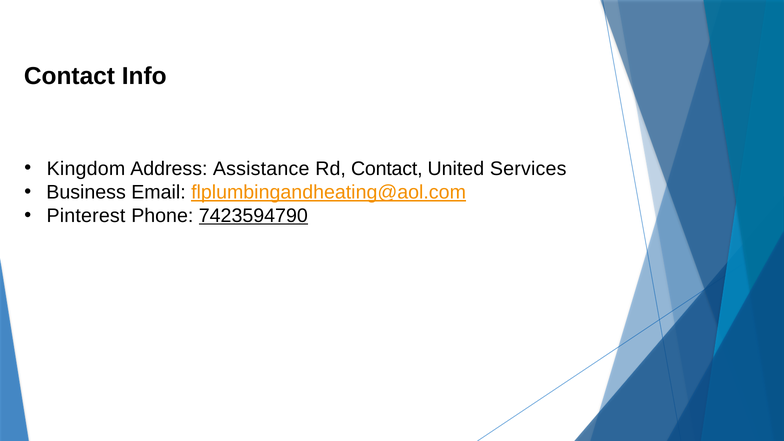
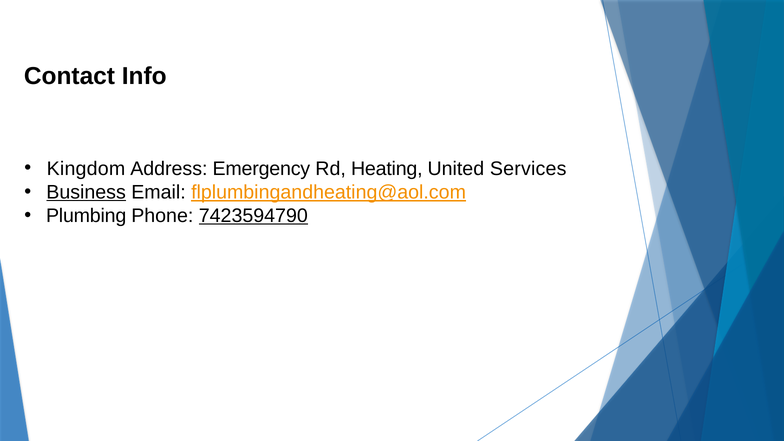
Assistance: Assistance -> Emergency
Rd Contact: Contact -> Heating
Business underline: none -> present
Pinterest: Pinterest -> Plumbing
